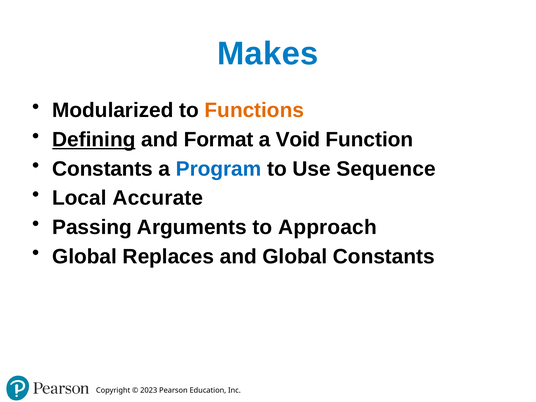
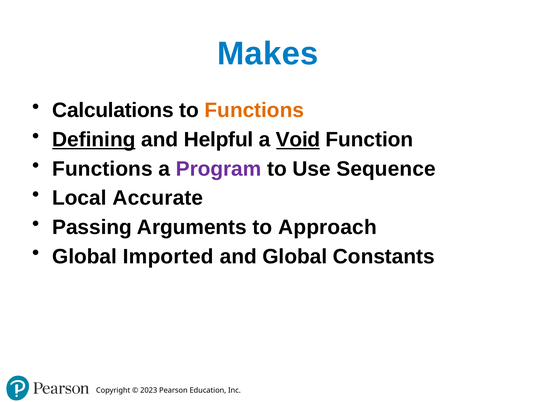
Modularized: Modularized -> Calculations
Format: Format -> Helpful
Void underline: none -> present
Constants at (103, 169): Constants -> Functions
Program colour: blue -> purple
Replaces: Replaces -> Imported
